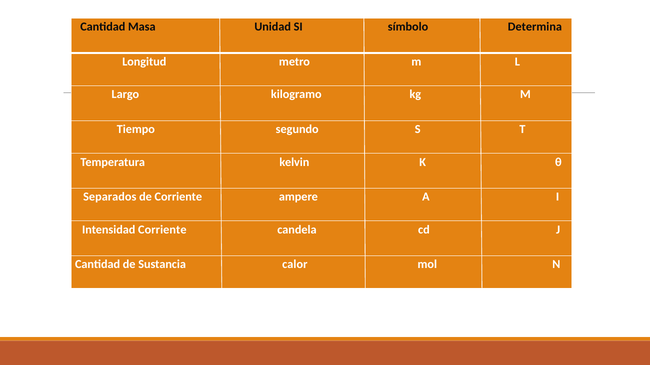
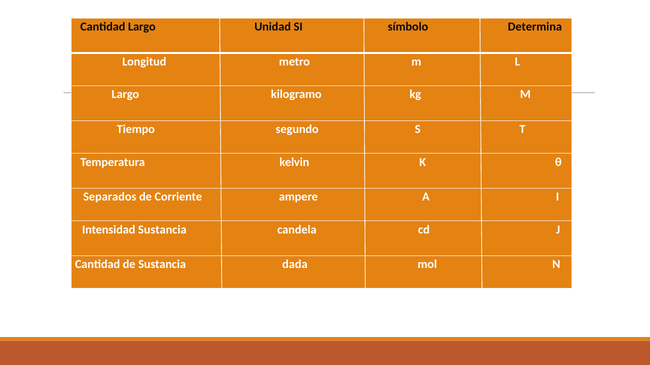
Cantidad Masa: Masa -> Largo
Intensidad Corriente: Corriente -> Sustancia
calor: calor -> dada
